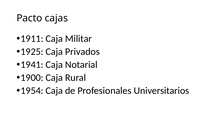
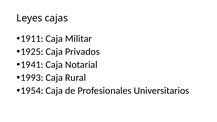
Pacto: Pacto -> Leyes
1900: 1900 -> 1993
